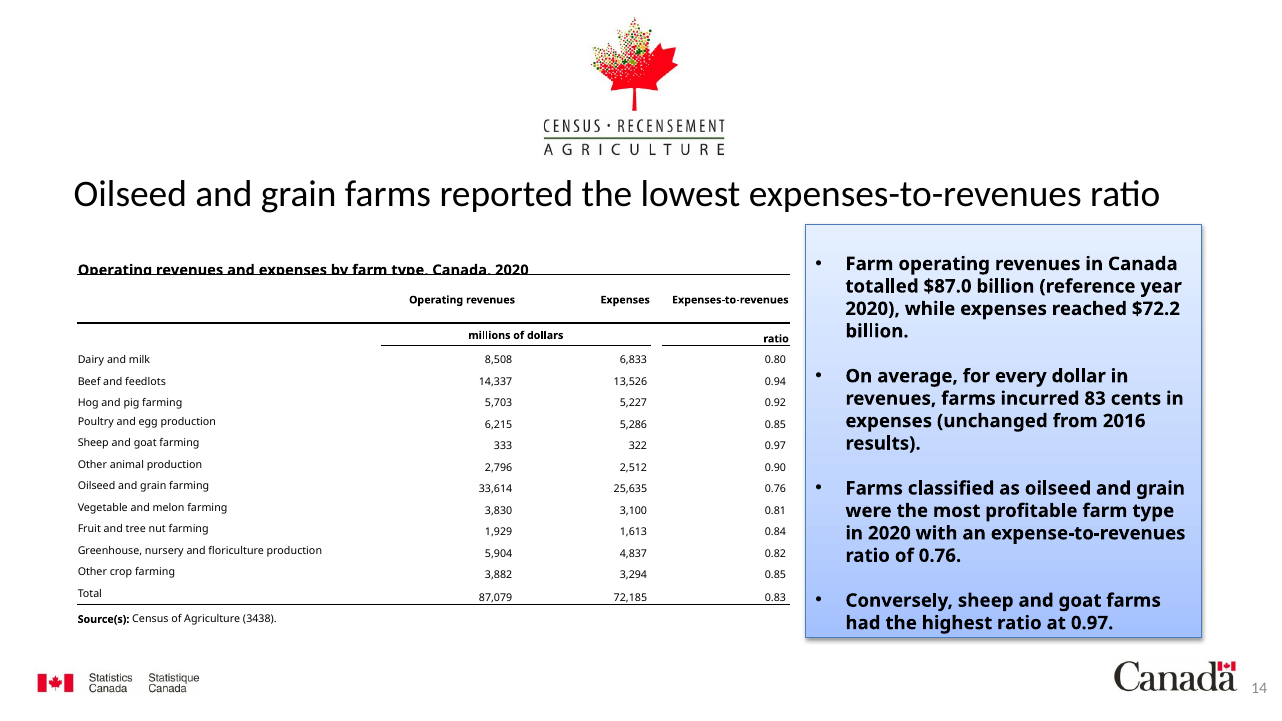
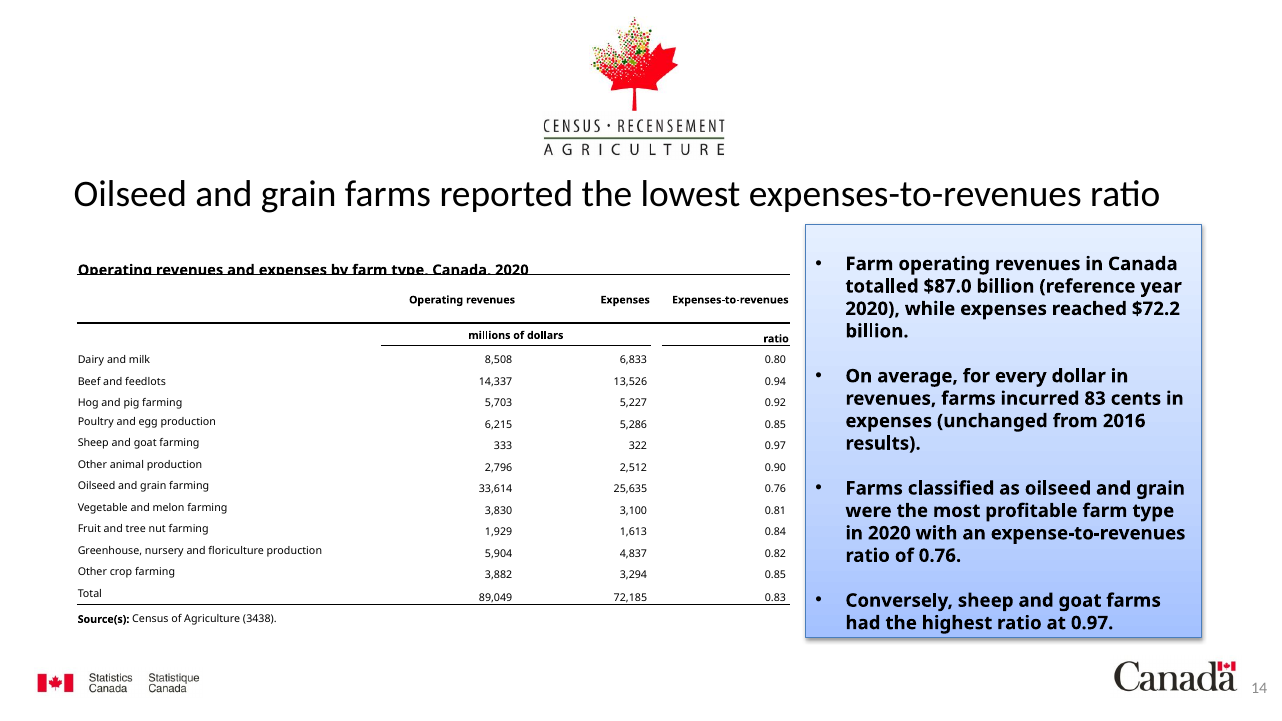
87,079: 87,079 -> 89,049
